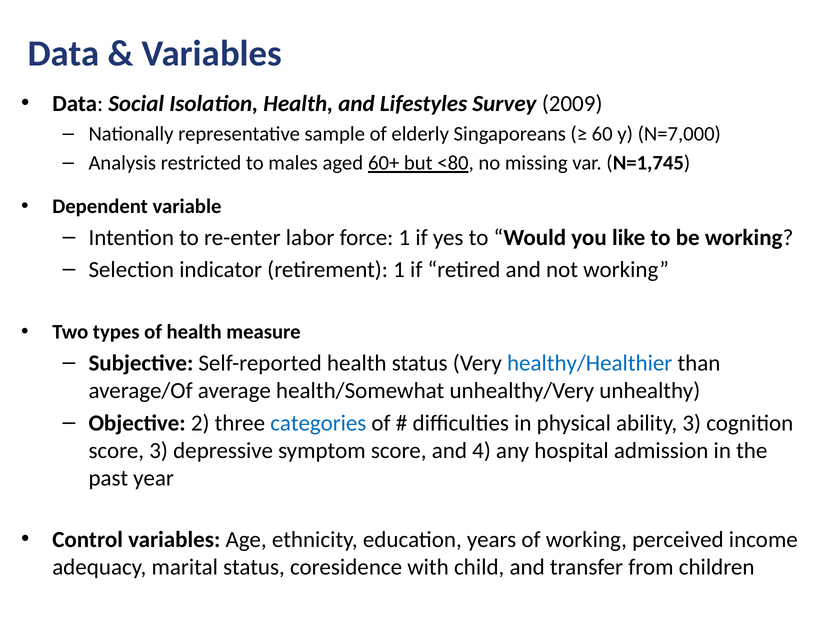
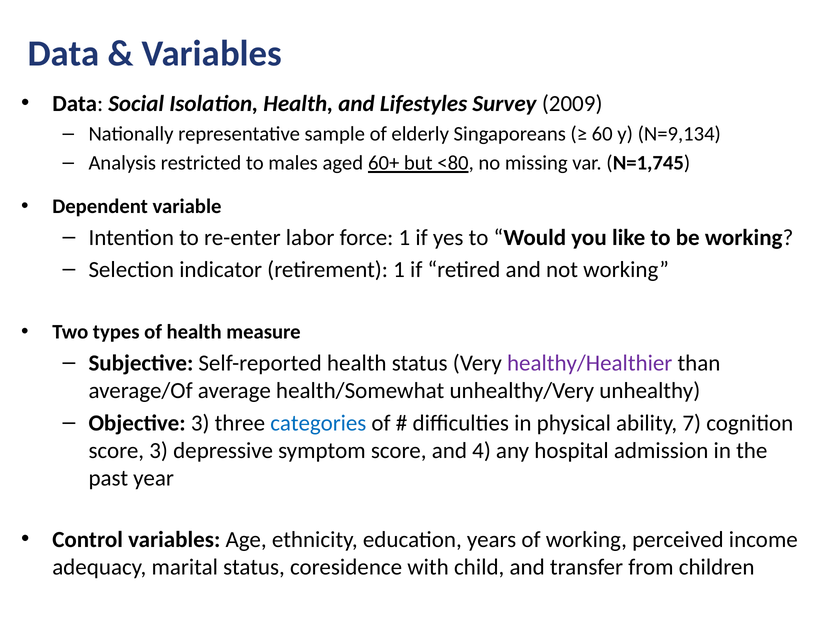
N=7,000: N=7,000 -> N=9,134
healthy/Healthier colour: blue -> purple
Objective 2: 2 -> 3
ability 3: 3 -> 7
